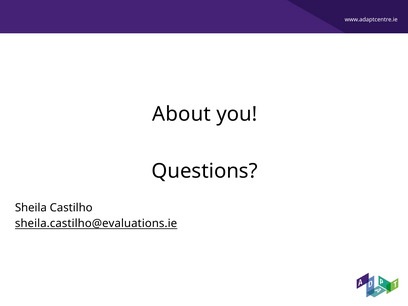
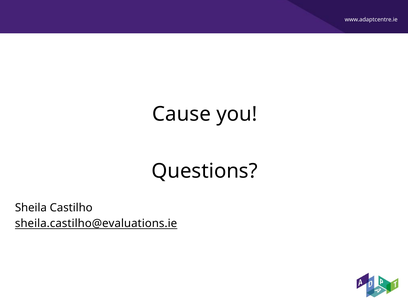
About: About -> Cause
